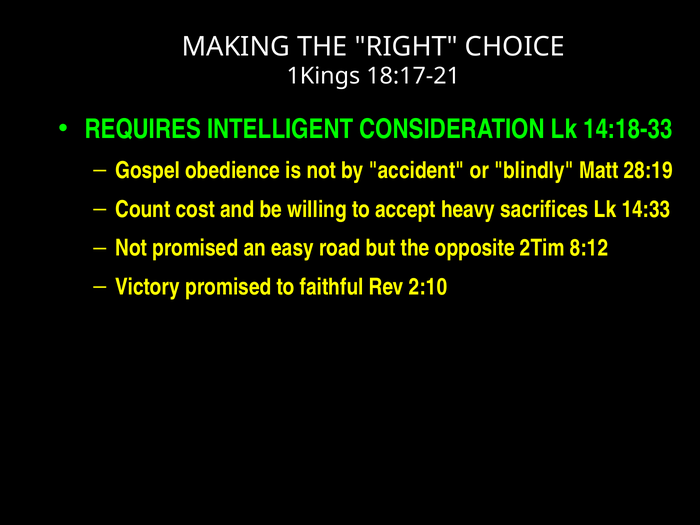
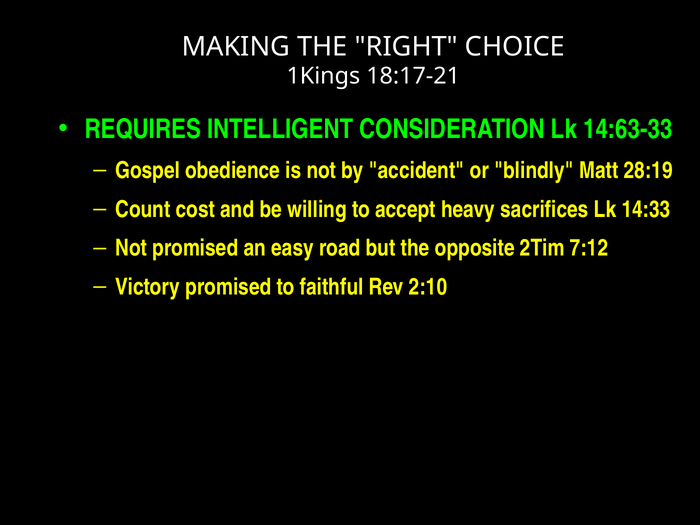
14:18-33: 14:18-33 -> 14:63-33
8:12: 8:12 -> 7:12
